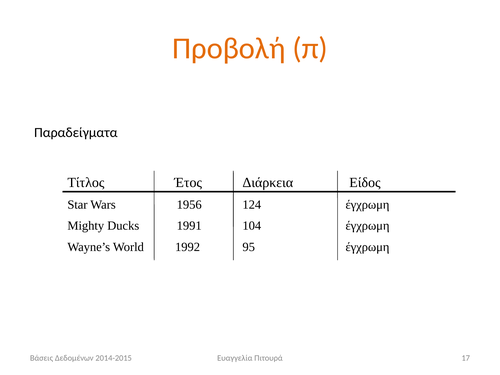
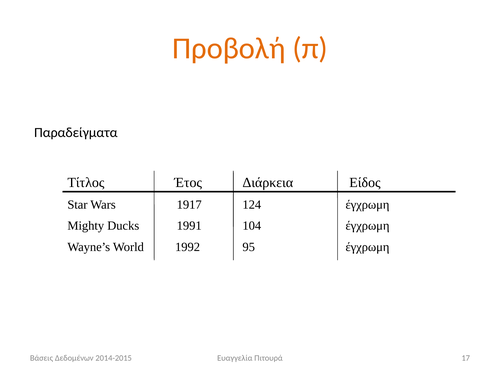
1956: 1956 -> 1917
